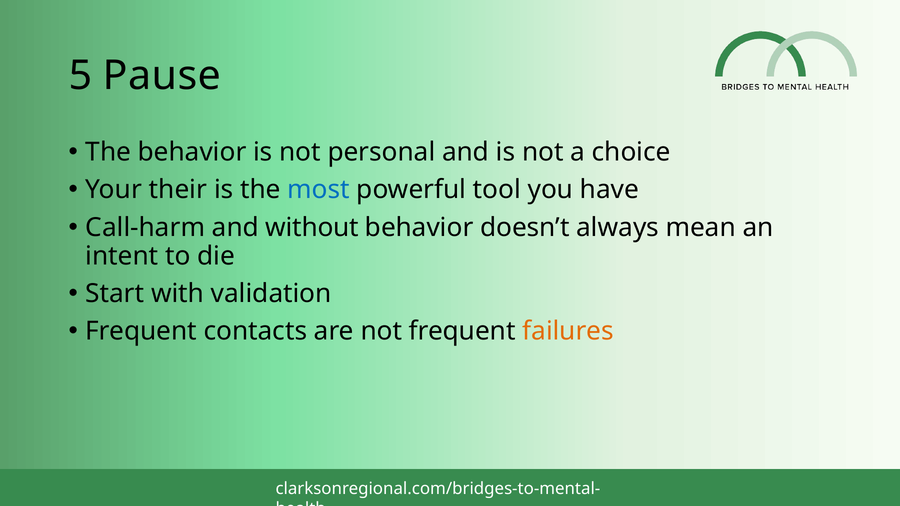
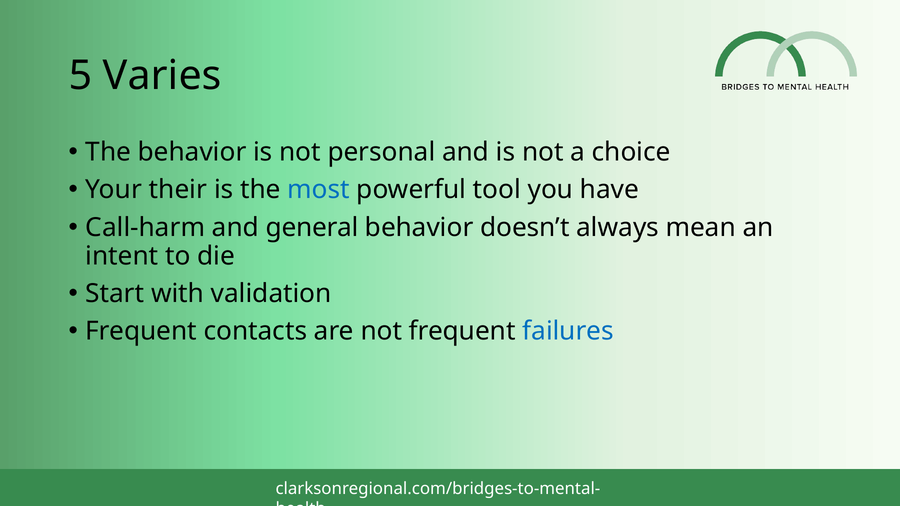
Pause: Pause -> Varies
without: without -> general
failures colour: orange -> blue
